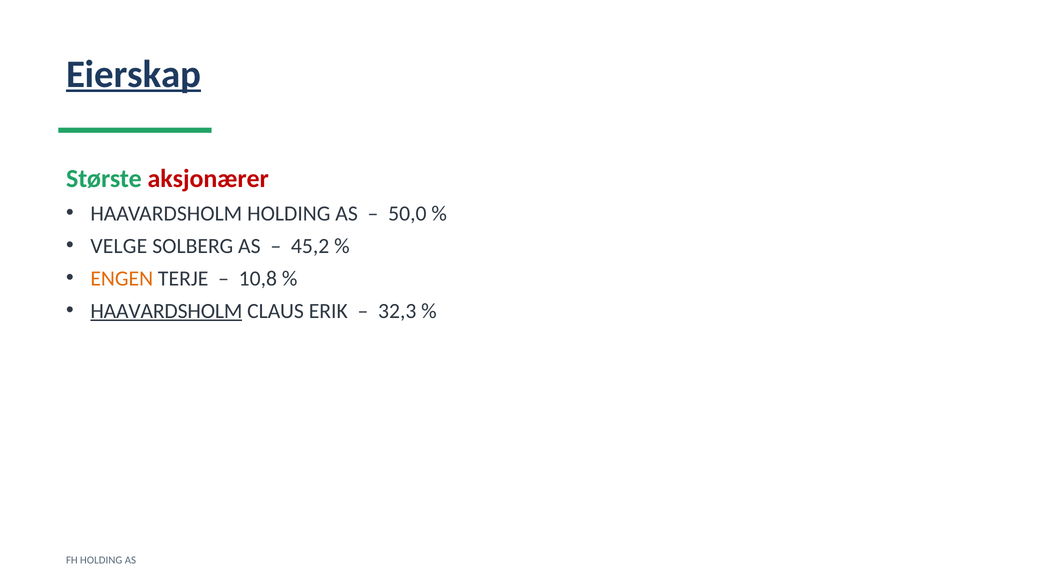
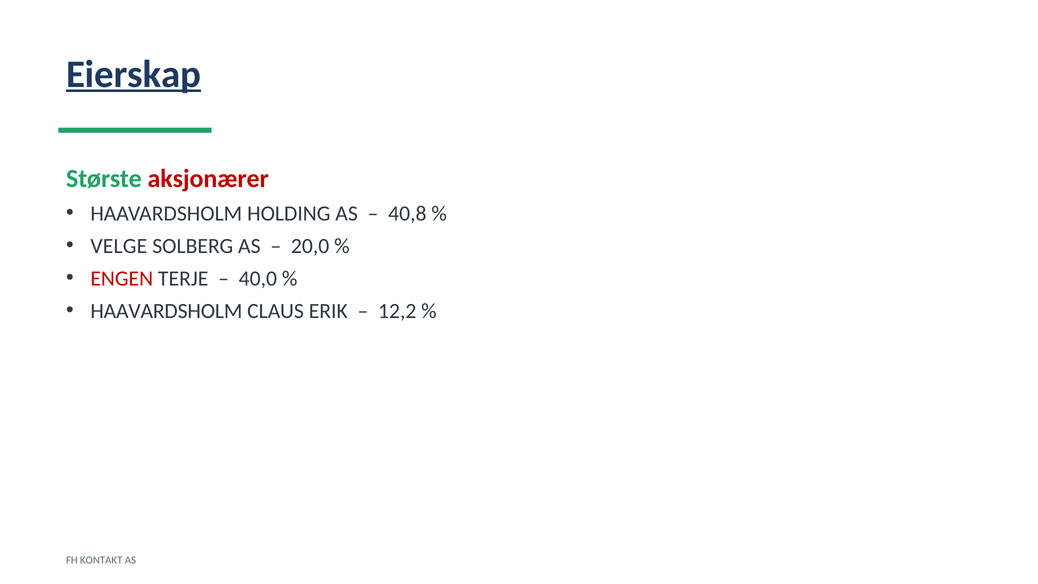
50,0: 50,0 -> 40,8
45,2: 45,2 -> 20,0
ENGEN colour: orange -> red
10,8: 10,8 -> 40,0
HAAVARDSHOLM at (166, 311) underline: present -> none
32,3: 32,3 -> 12,2
FH HOLDING: HOLDING -> KONTAKT
